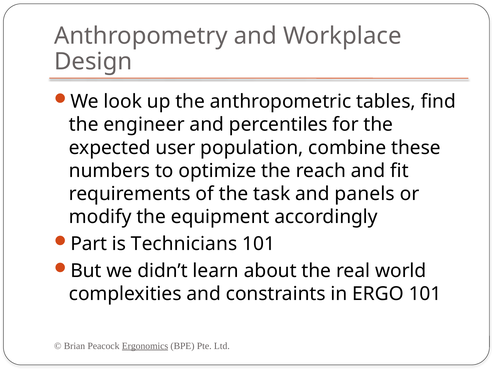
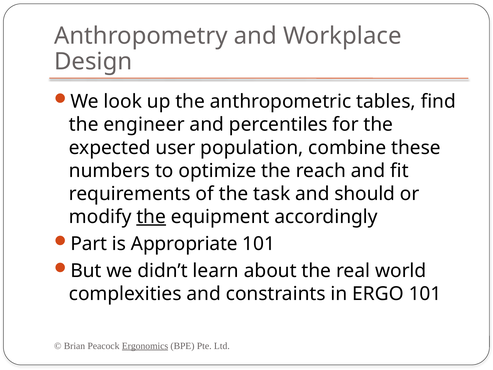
panels: panels -> should
the at (151, 217) underline: none -> present
Technicians: Technicians -> Appropriate
